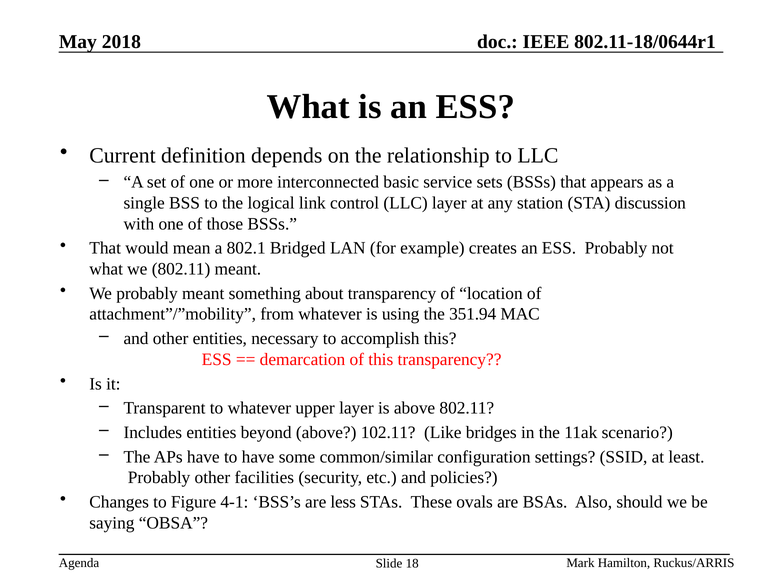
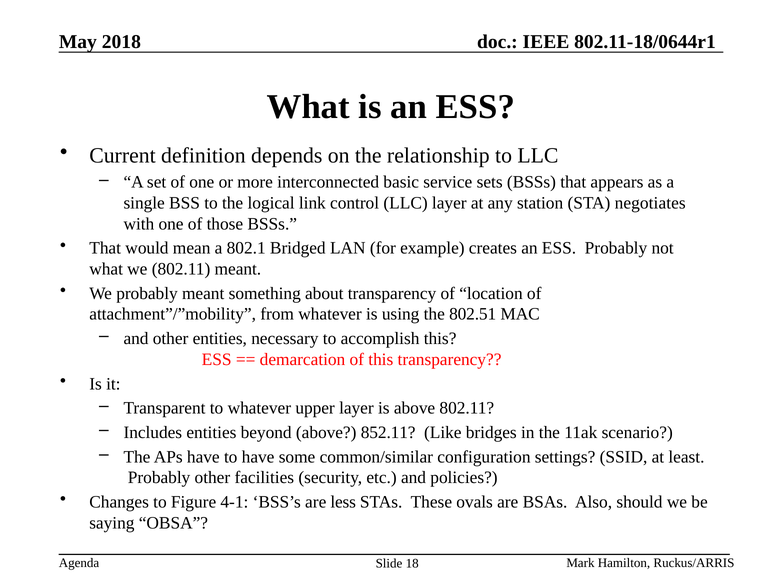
discussion: discussion -> negotiates
351.94: 351.94 -> 802.51
102.11: 102.11 -> 852.11
